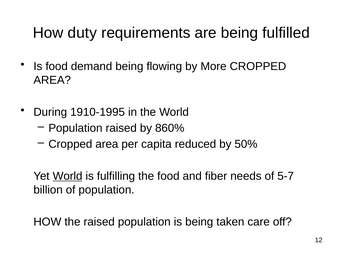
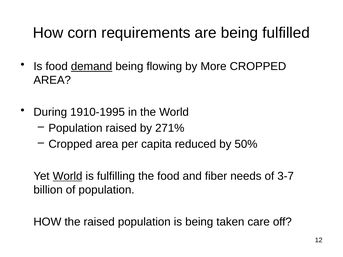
duty: duty -> corn
demand underline: none -> present
860%: 860% -> 271%
5-7: 5-7 -> 3-7
